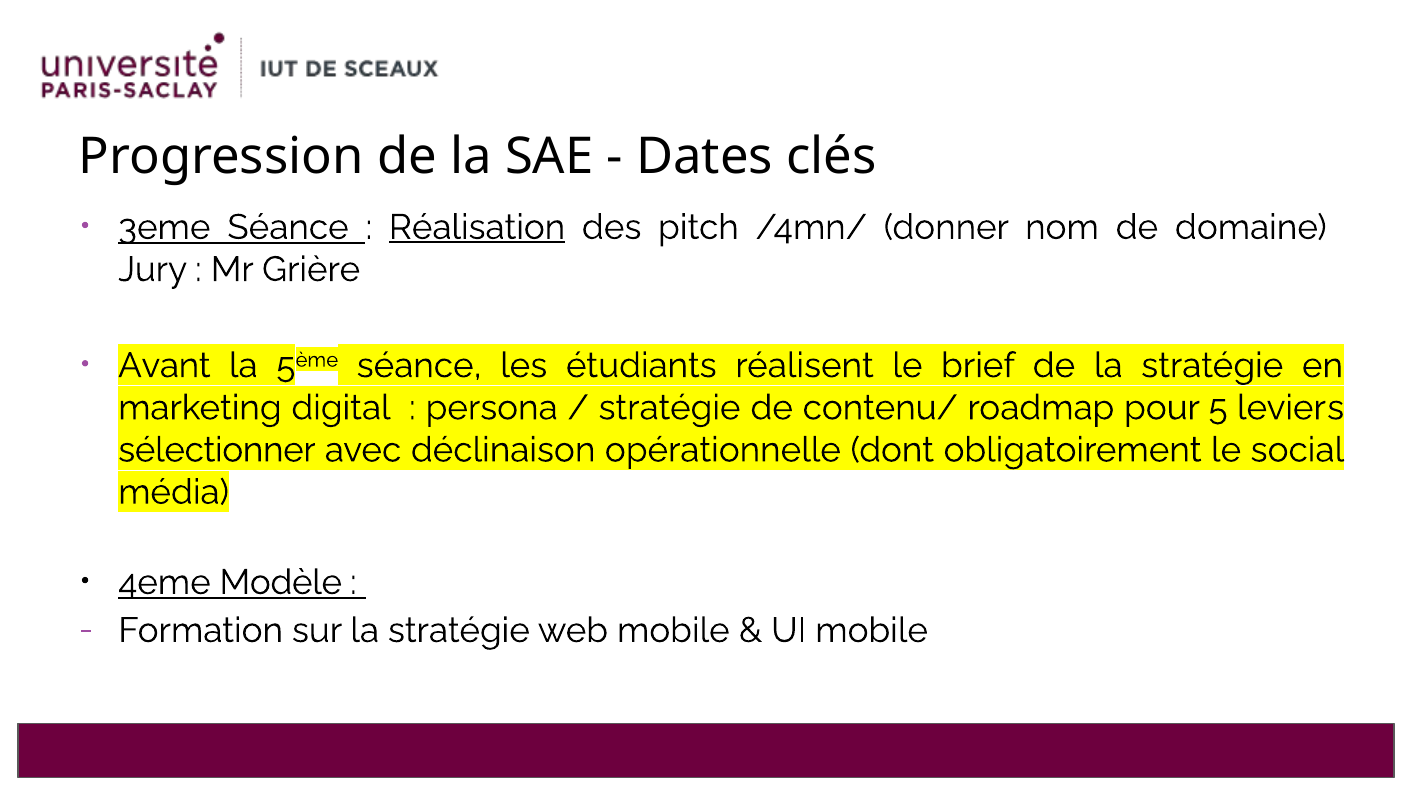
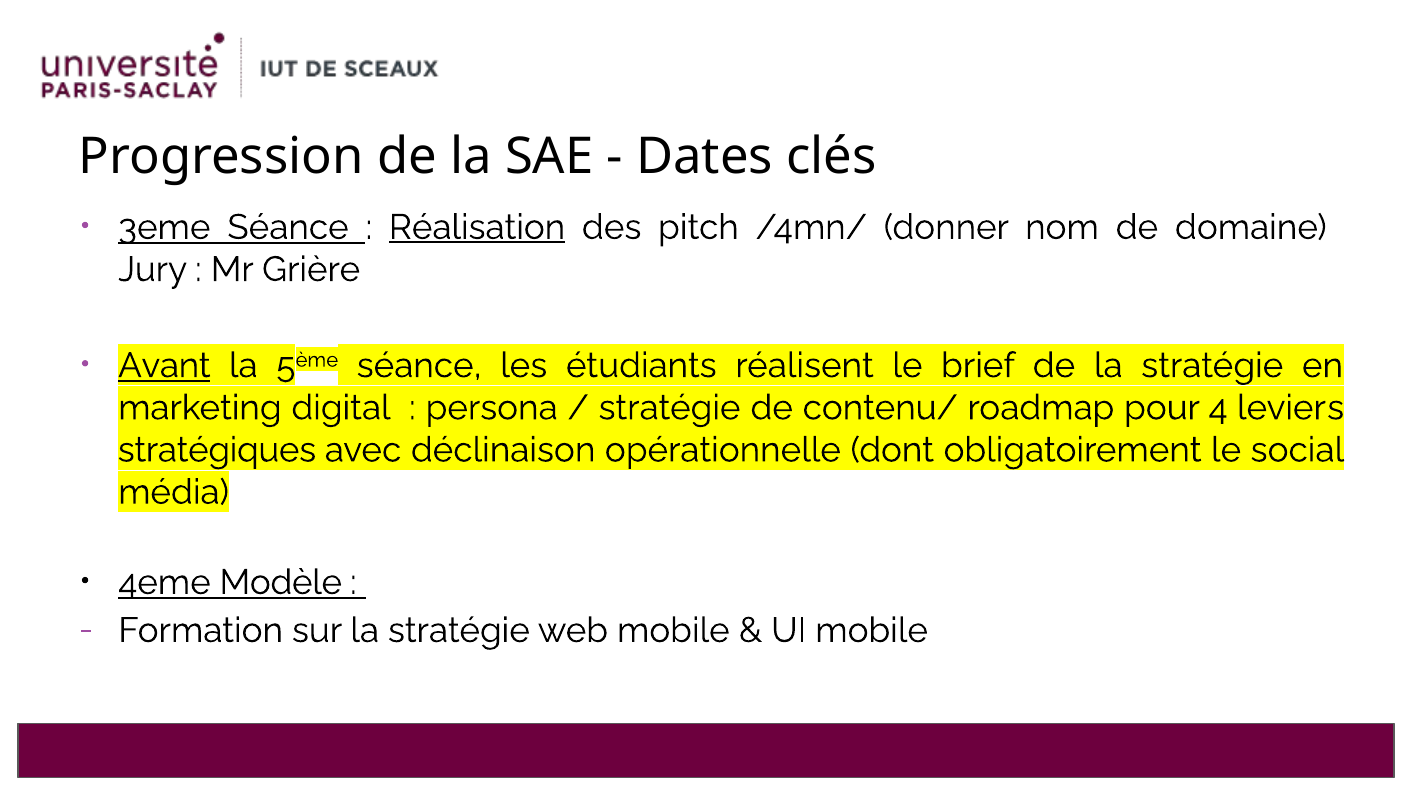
Avant underline: none -> present
5: 5 -> 4
sélectionner: sélectionner -> stratégiques
